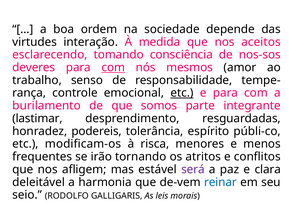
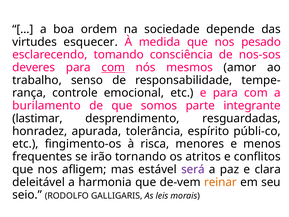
interação: interação -> esquecer
aceitos: aceitos -> pesado
etc at (182, 93) underline: present -> none
podereis: podereis -> apurada
modificam-os: modificam-os -> fingimento-os
reinar colour: blue -> orange
